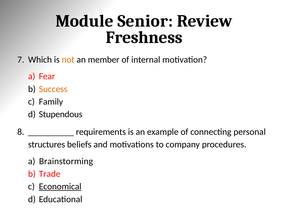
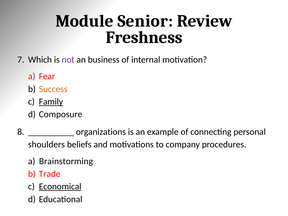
not colour: orange -> purple
member: member -> business
Family underline: none -> present
Stupendous: Stupendous -> Composure
requirements: requirements -> organizations
structures: structures -> shoulders
